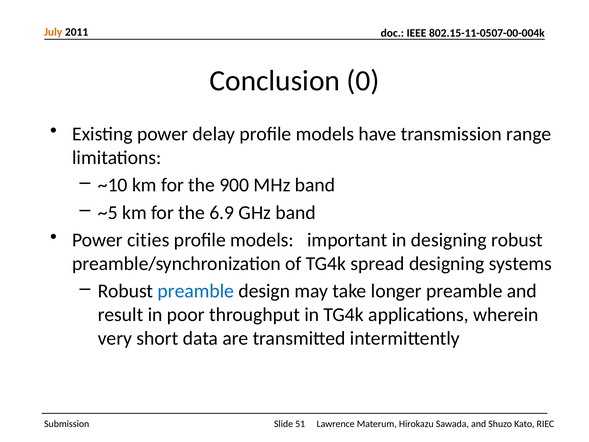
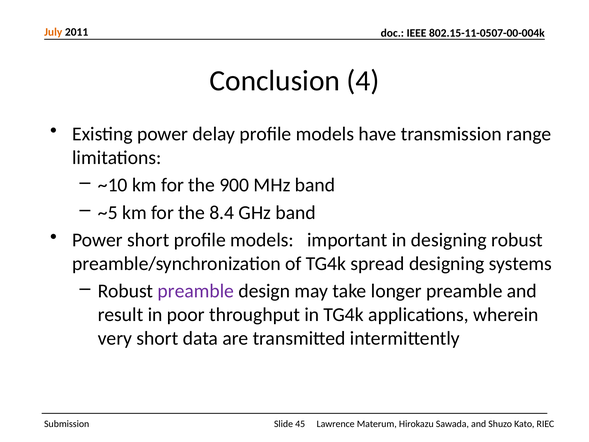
0: 0 -> 4
6.9: 6.9 -> 8.4
Power cities: cities -> short
preamble at (196, 291) colour: blue -> purple
51: 51 -> 45
